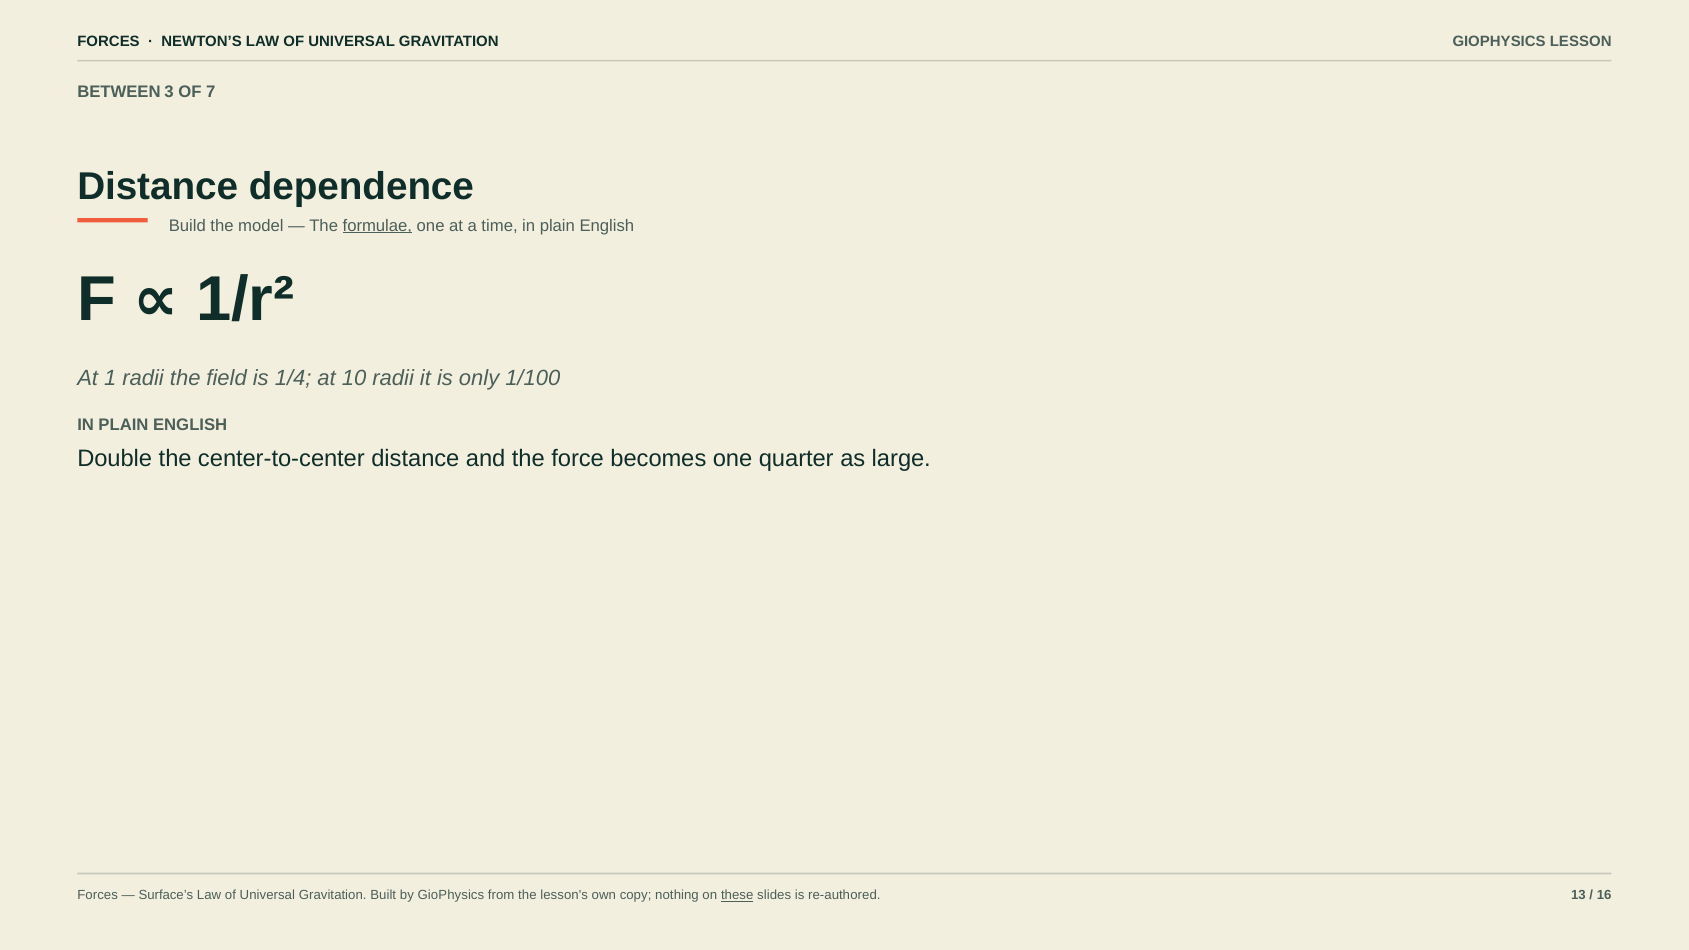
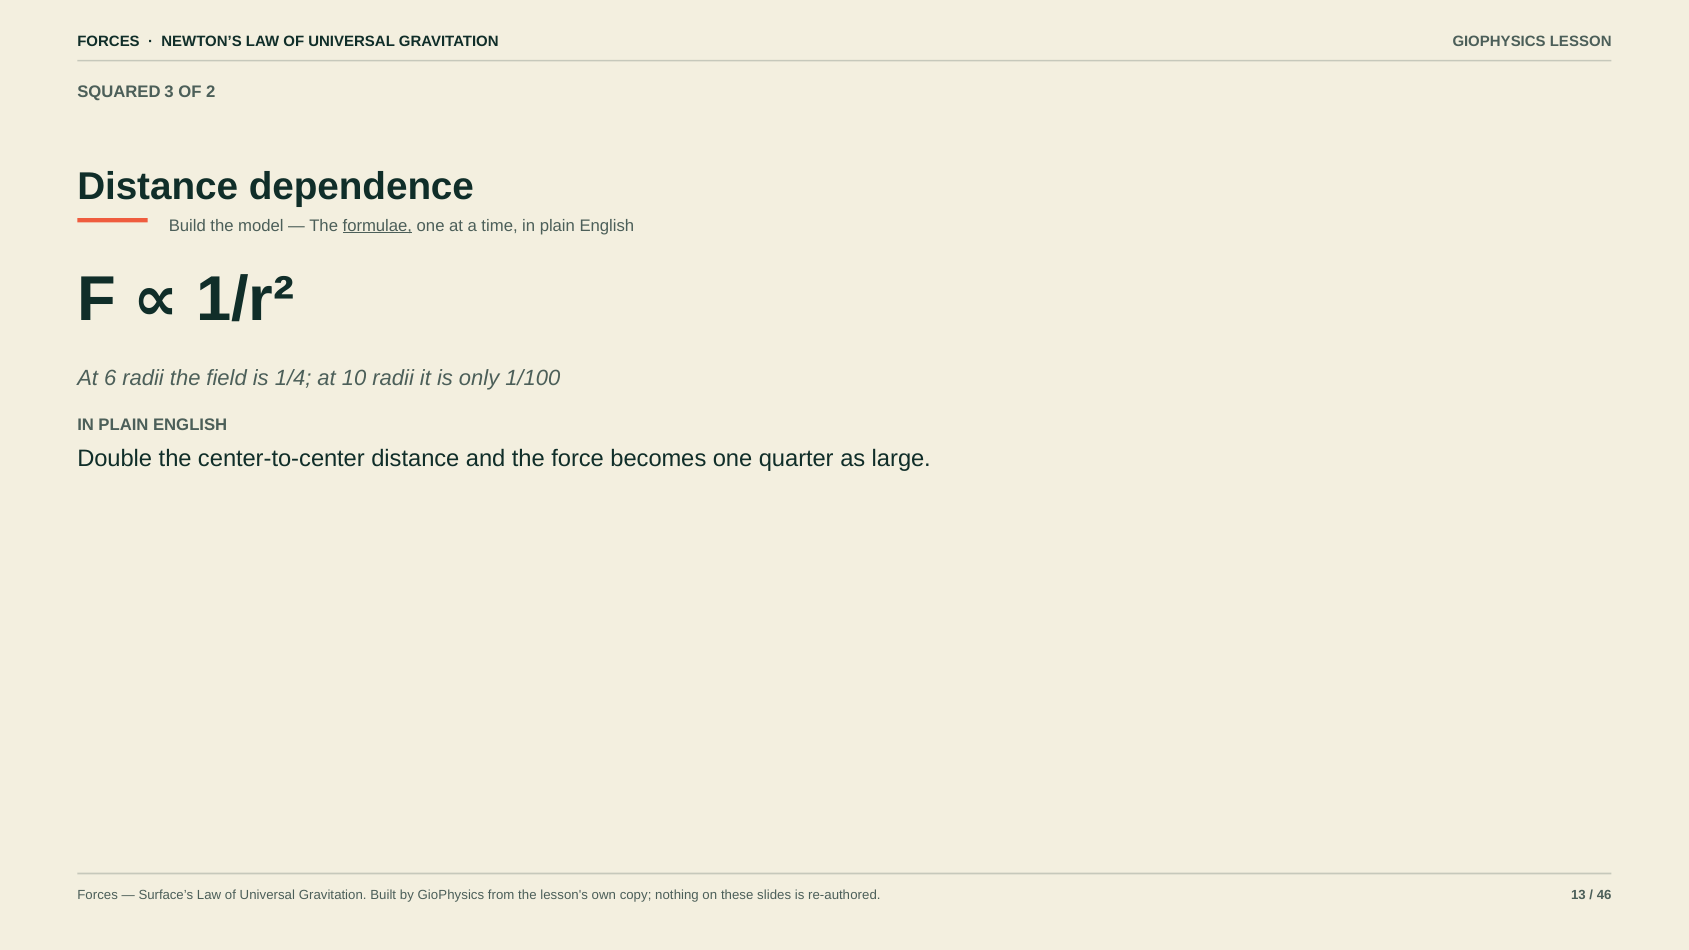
BETWEEN: BETWEEN -> SQUARED
7: 7 -> 2
1: 1 -> 6
these underline: present -> none
16: 16 -> 46
